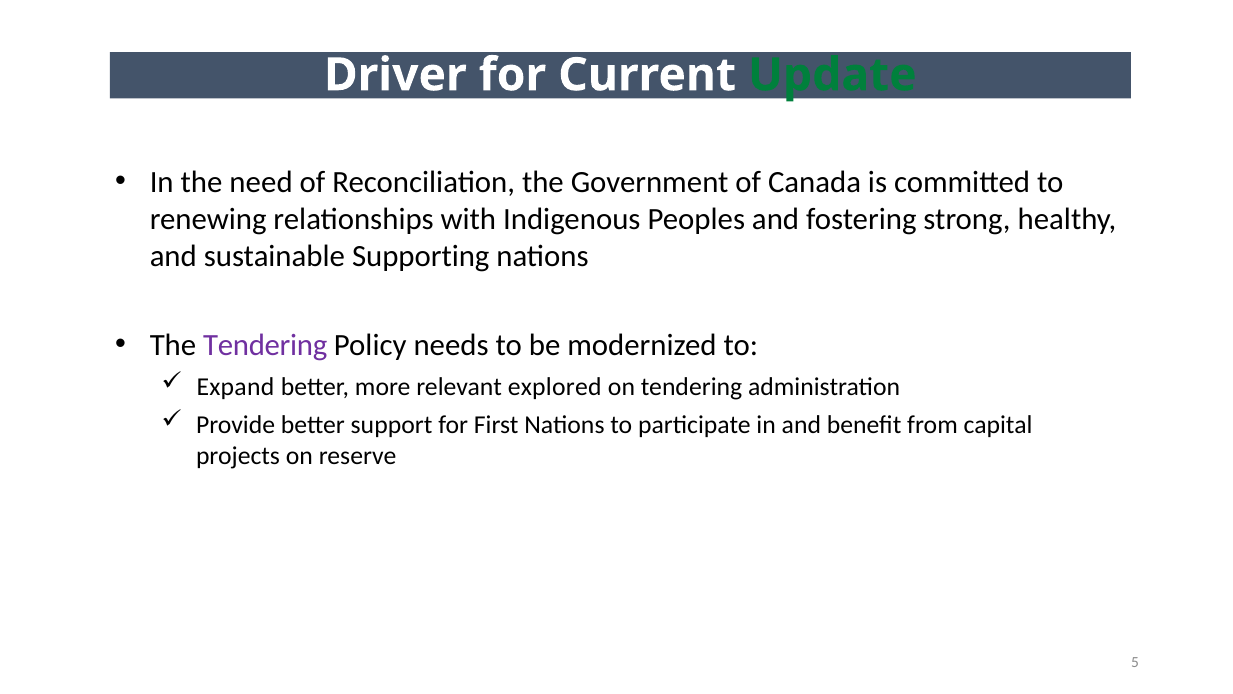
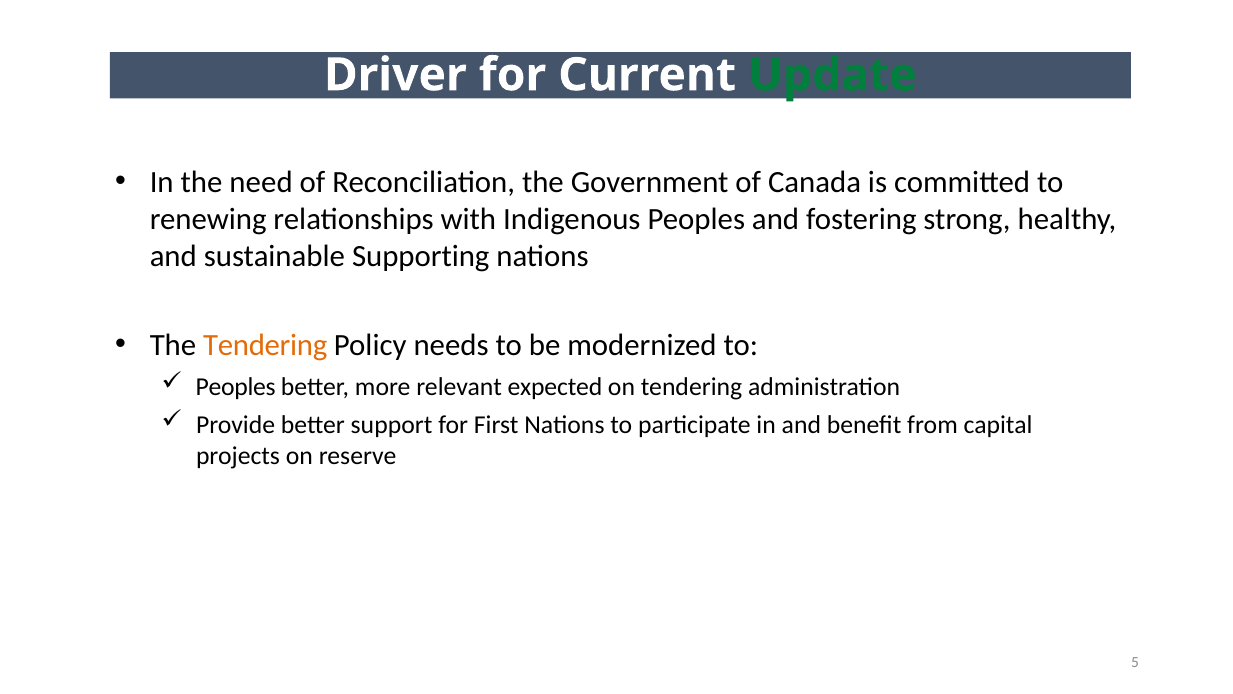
Tendering at (265, 345) colour: purple -> orange
Expand at (235, 386): Expand -> Peoples
explored: explored -> expected
